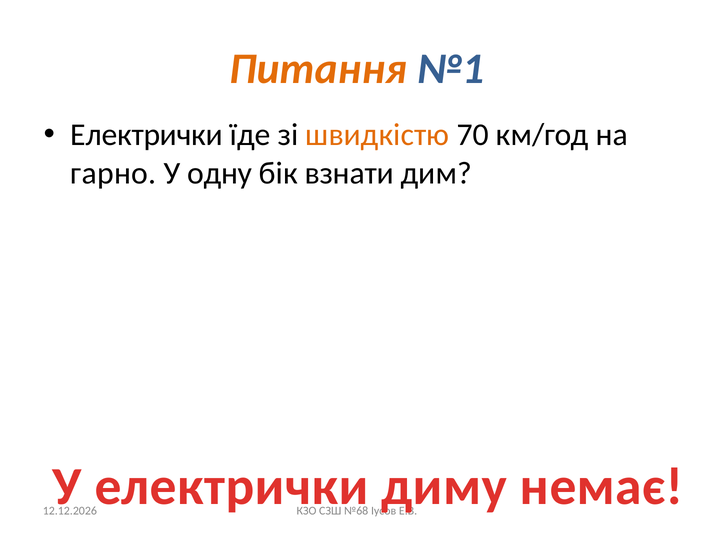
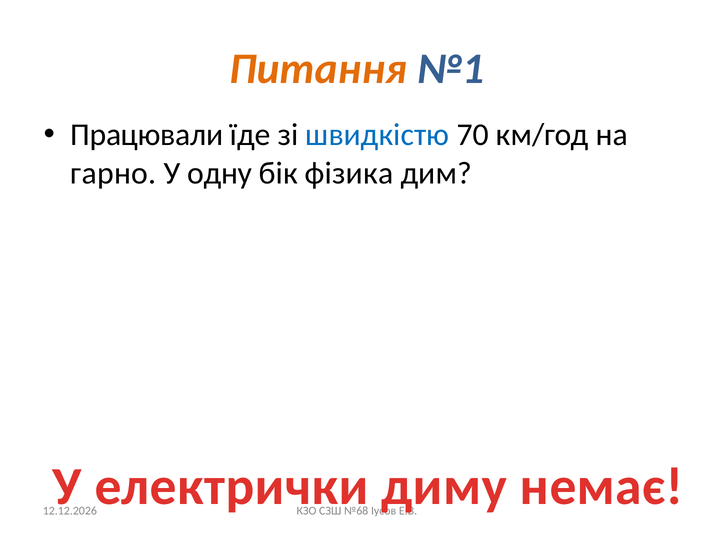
Електрички at (147, 135): Електрички -> Працювали
швидкістю colour: orange -> blue
взнати: взнати -> фізика
